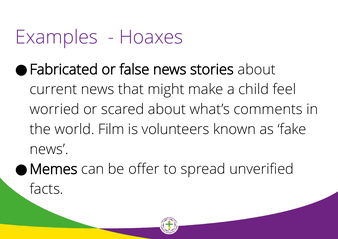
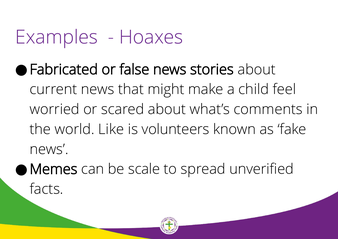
Film: Film -> Like
offer: offer -> scale
